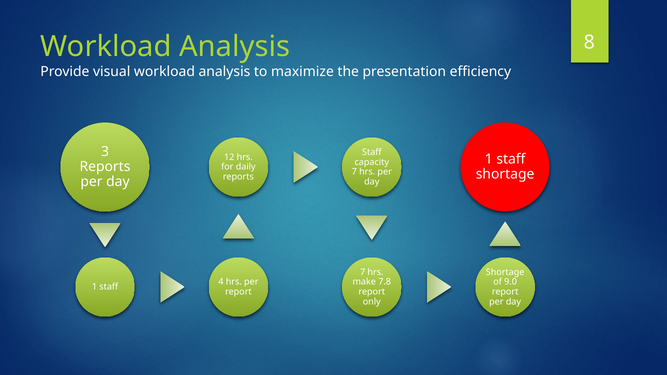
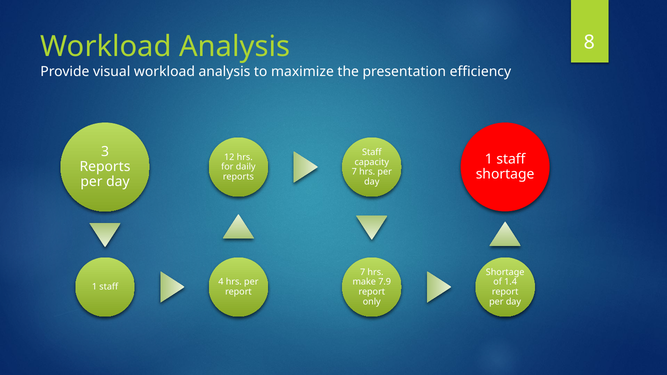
7.8: 7.8 -> 7.9
9.0: 9.0 -> 1.4
